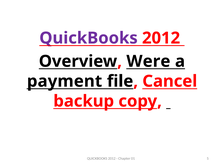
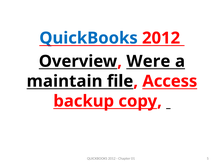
QuickBooks at (89, 38) colour: purple -> blue
payment: payment -> maintain
Cancel: Cancel -> Access
